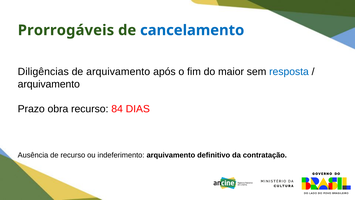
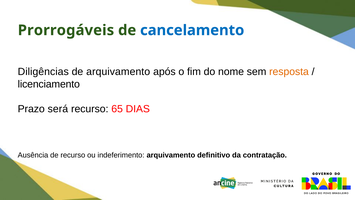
maior: maior -> nome
resposta colour: blue -> orange
arquivamento at (49, 84): arquivamento -> licenciamento
obra: obra -> será
84: 84 -> 65
